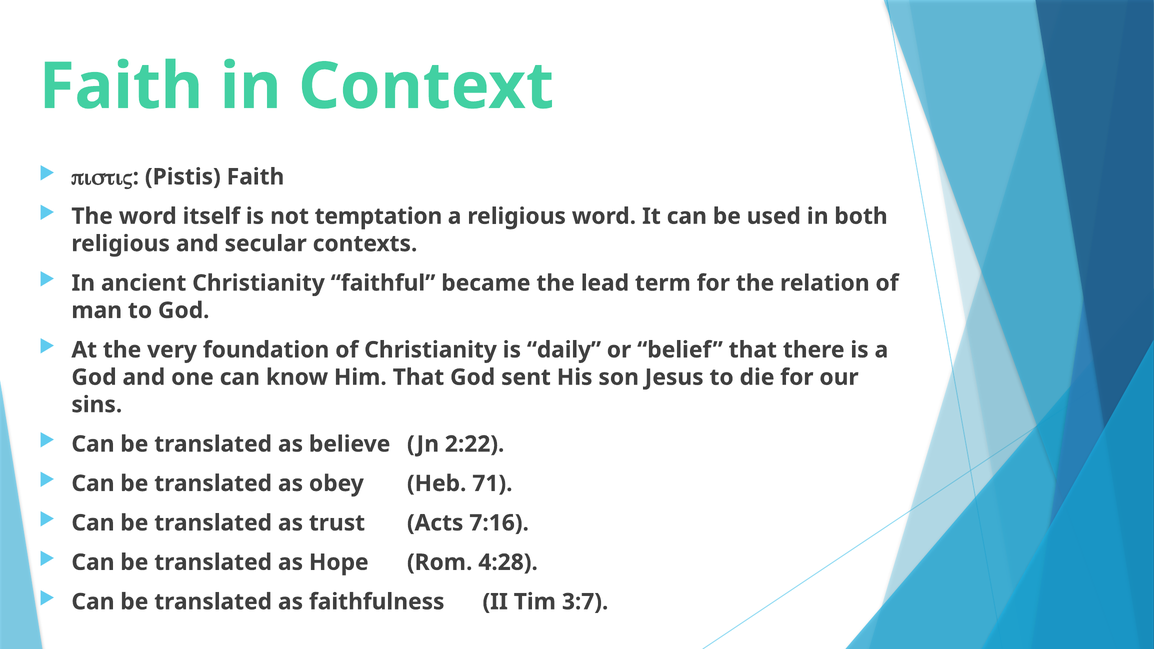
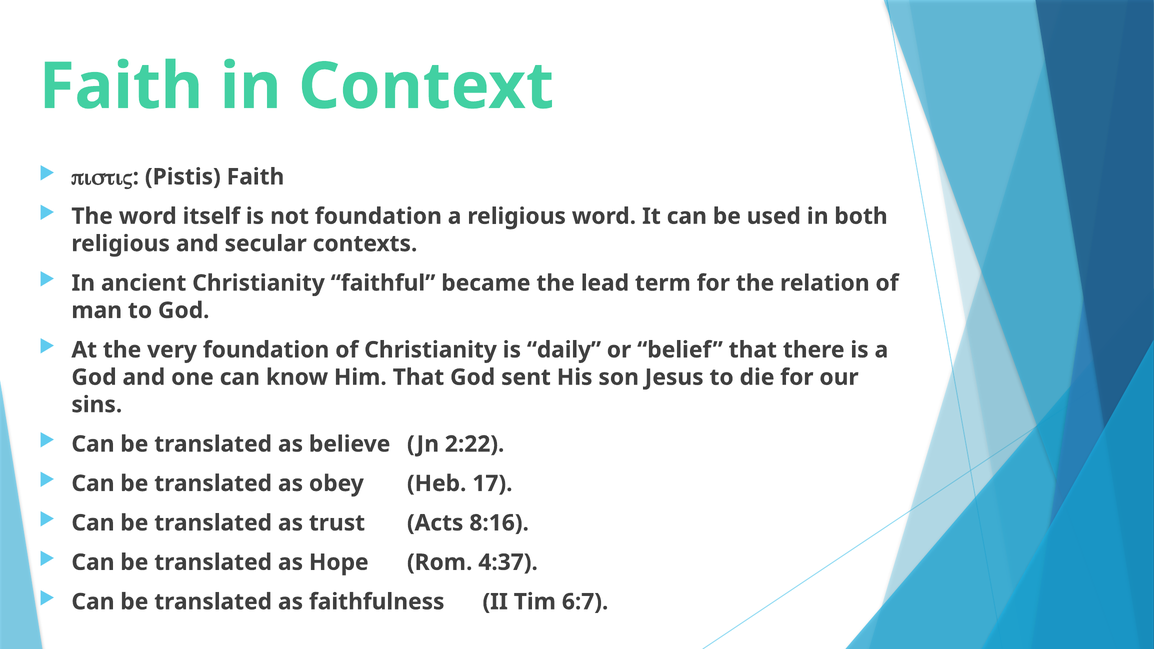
not temptation: temptation -> foundation
71: 71 -> 17
7:16: 7:16 -> 8:16
4:28: 4:28 -> 4:37
3:7: 3:7 -> 6:7
